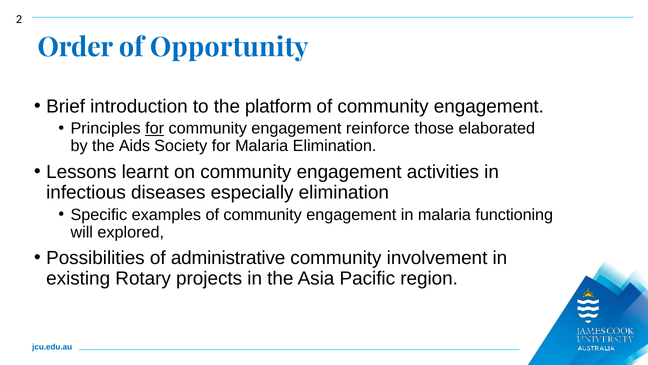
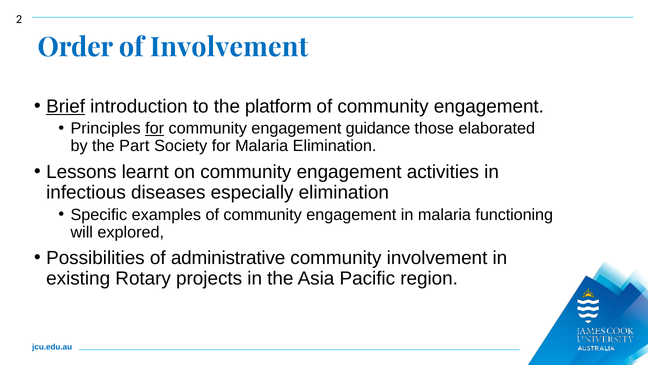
of Opportunity: Opportunity -> Involvement
Brief underline: none -> present
reinforce: reinforce -> guidance
Aids: Aids -> Part
